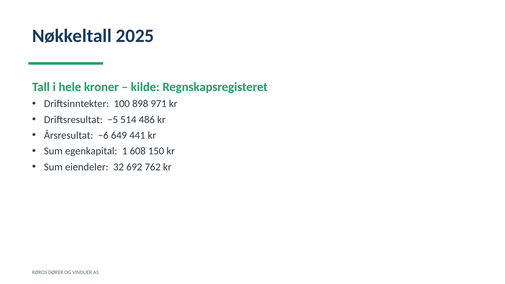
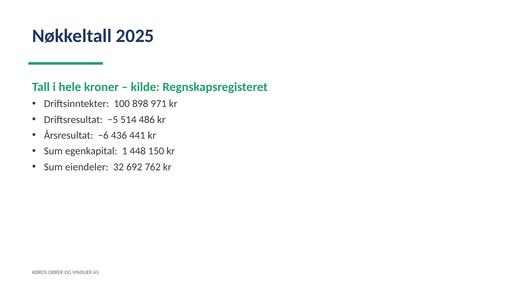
649: 649 -> 436
608: 608 -> 448
